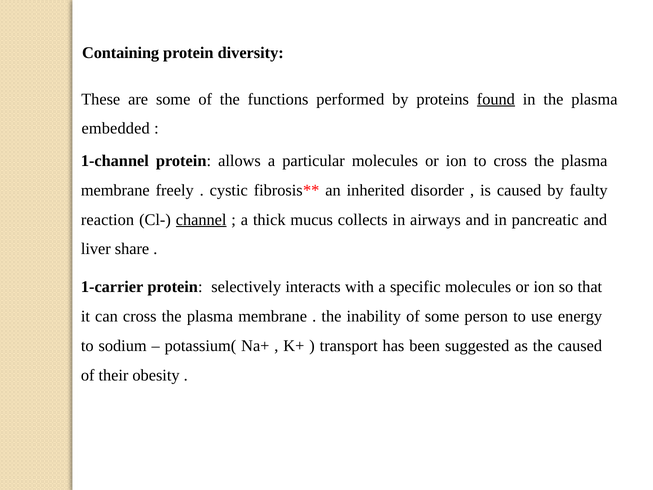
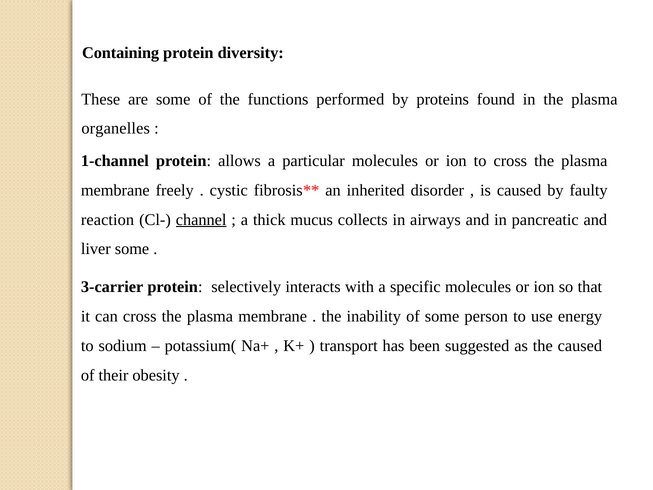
found underline: present -> none
embedded: embedded -> organelles
liver share: share -> some
1-carrier: 1-carrier -> 3-carrier
